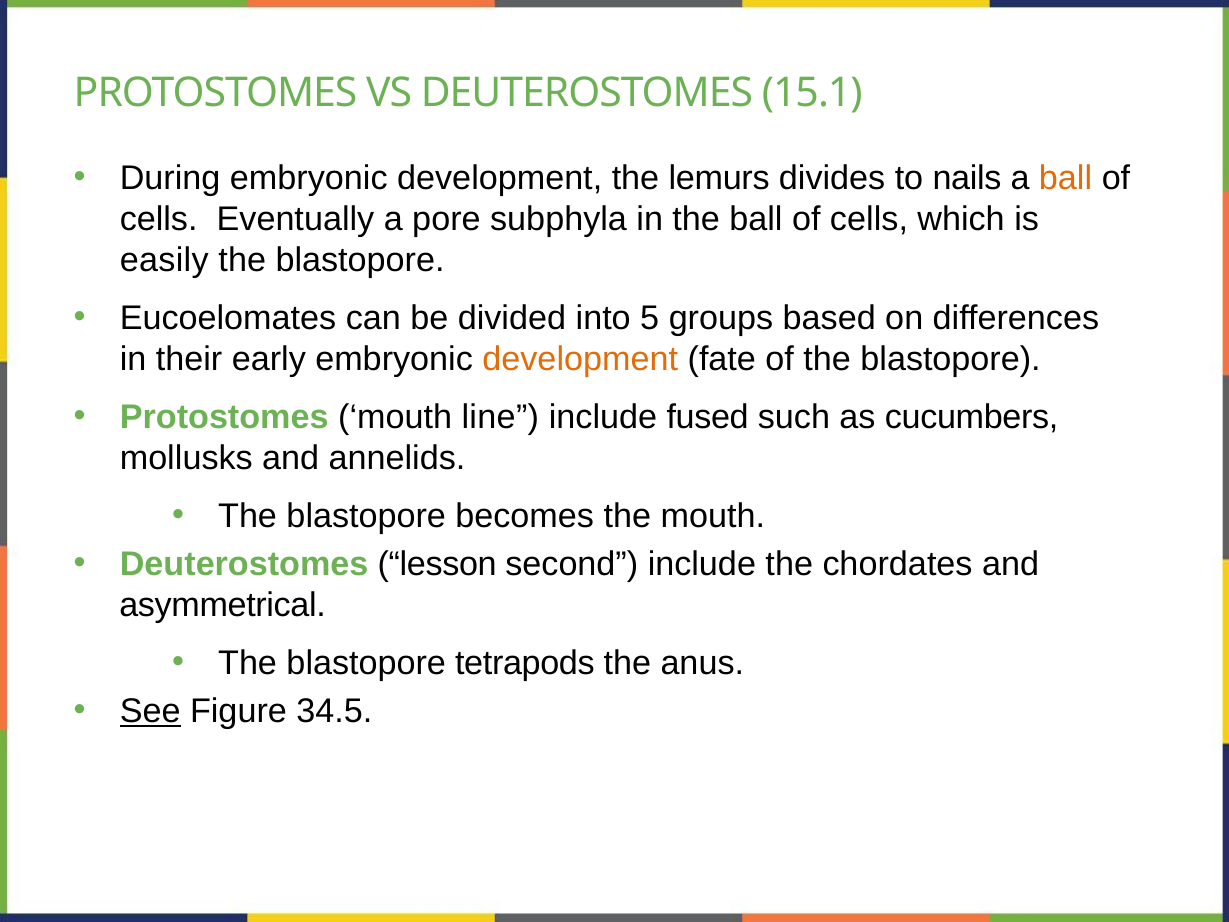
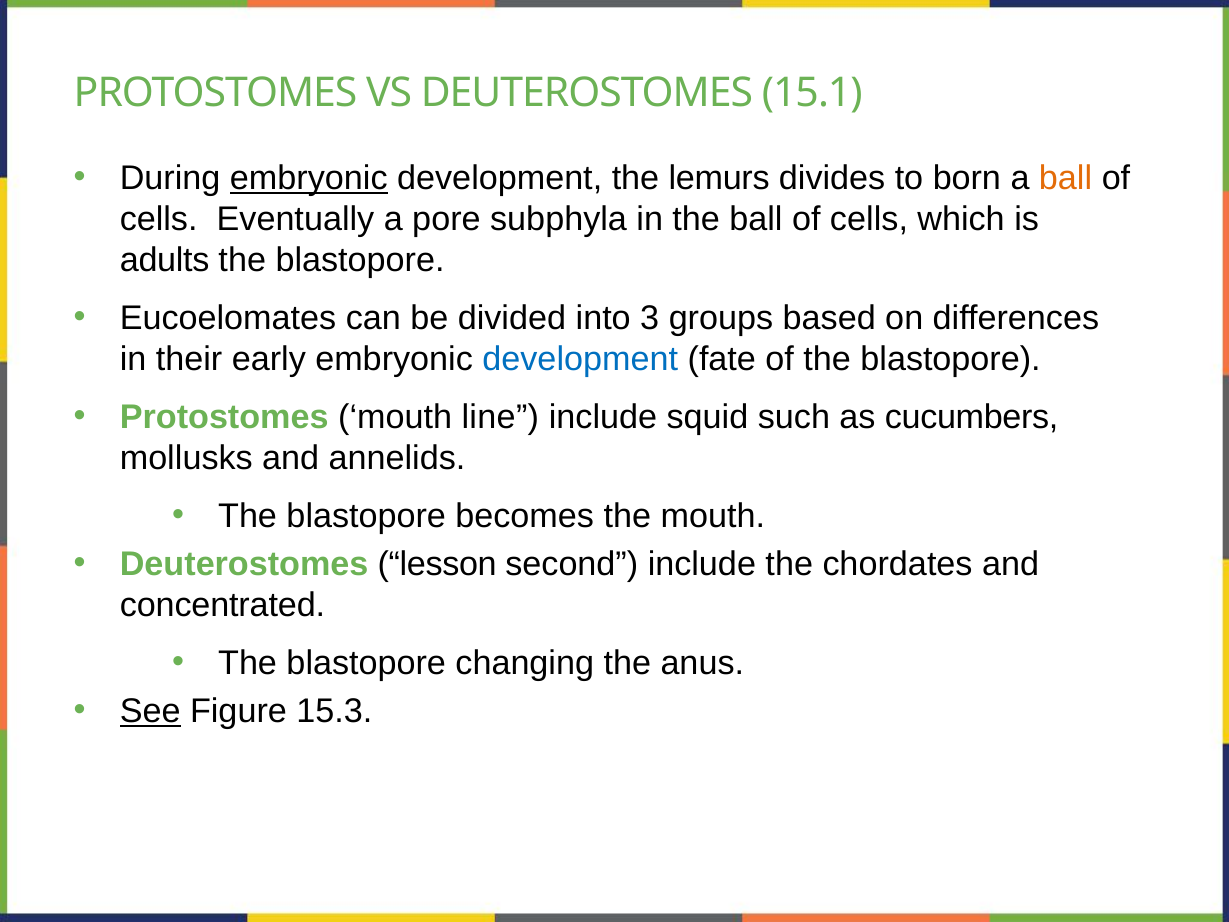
embryonic at (309, 178) underline: none -> present
nails: nails -> born
easily: easily -> adults
5: 5 -> 3
development at (580, 359) colour: orange -> blue
fused: fused -> squid
asymmetrical: asymmetrical -> concentrated
tetrapods: tetrapods -> changing
34.5: 34.5 -> 15.3
